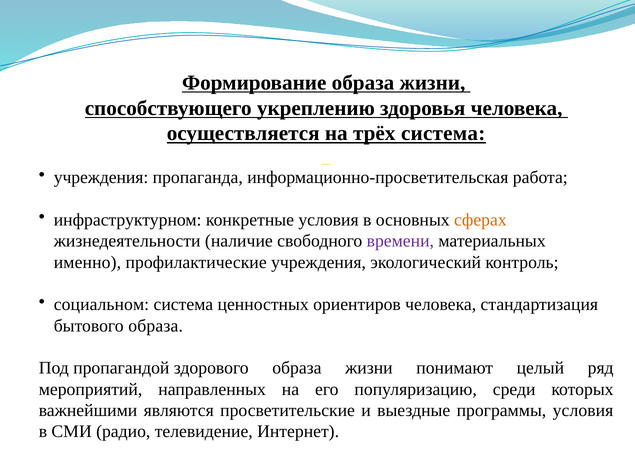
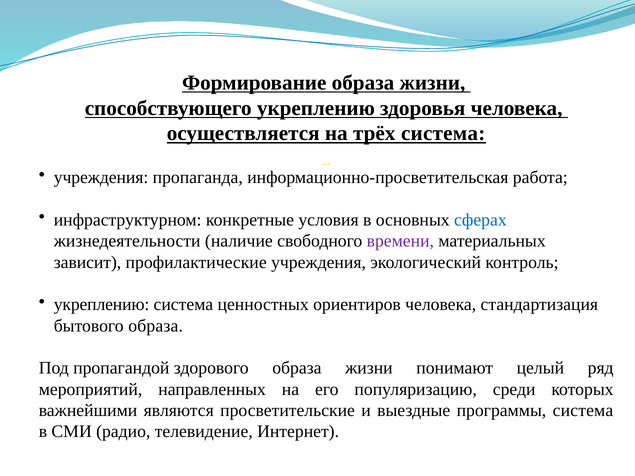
сферах colour: orange -> blue
именно: именно -> зависит
социальном at (101, 305): социальном -> укреплению
программы условия: условия -> система
